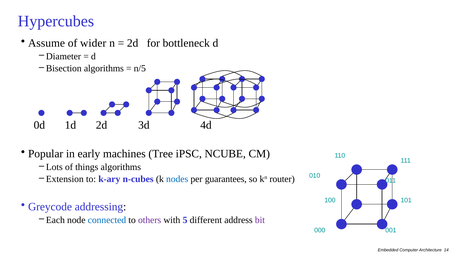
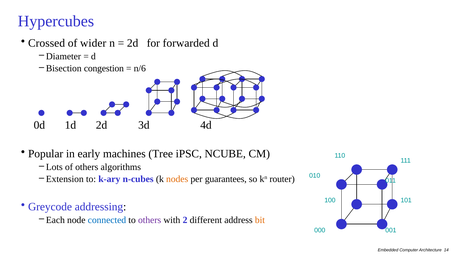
Assume: Assume -> Crossed
bottleneck: bottleneck -> forwarded
Bisection algorithms: algorithms -> congestion
n/5: n/5 -> n/6
of things: things -> others
nodes colour: blue -> orange
5: 5 -> 2
bit colour: purple -> orange
